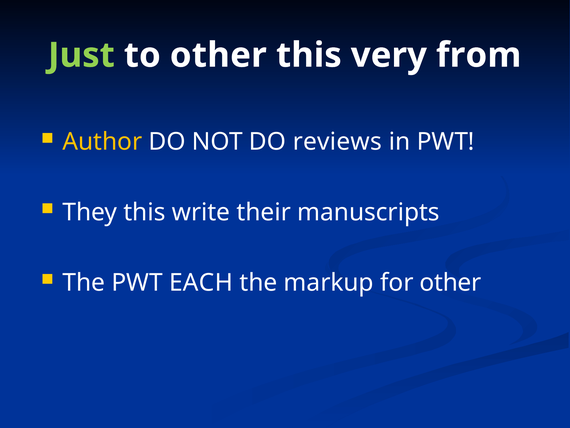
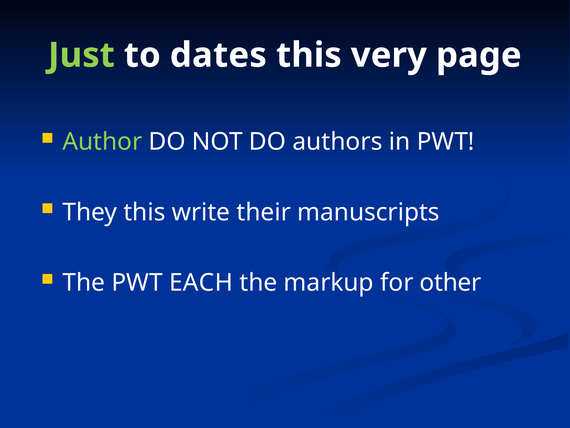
to other: other -> dates
from: from -> page
Author colour: yellow -> light green
reviews: reviews -> authors
